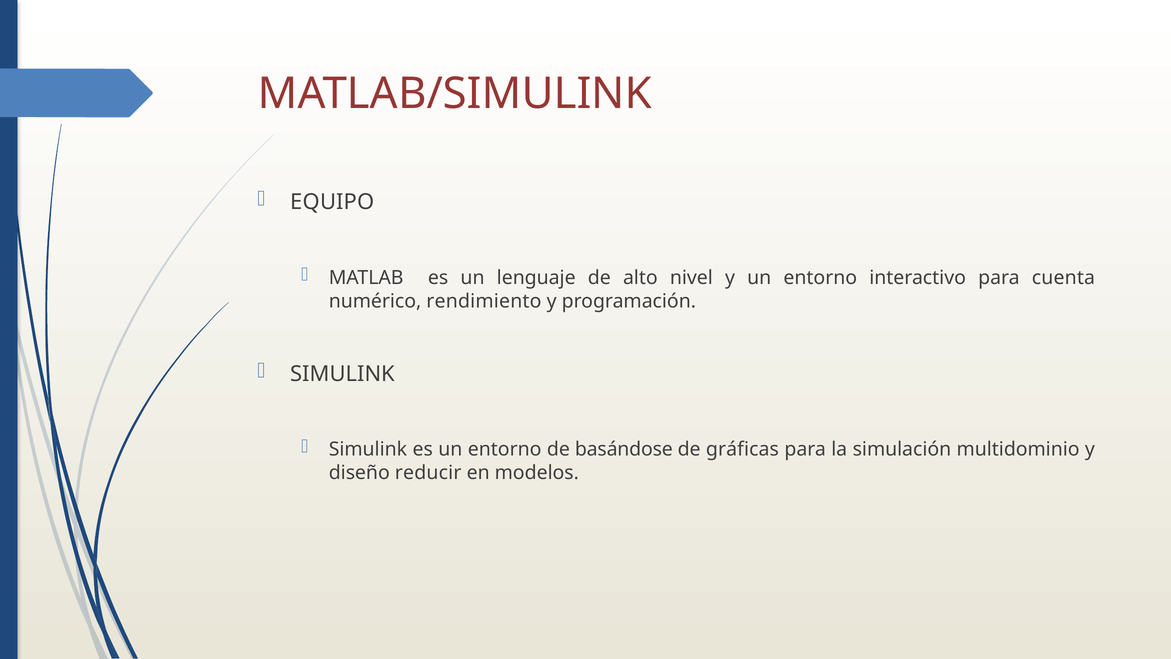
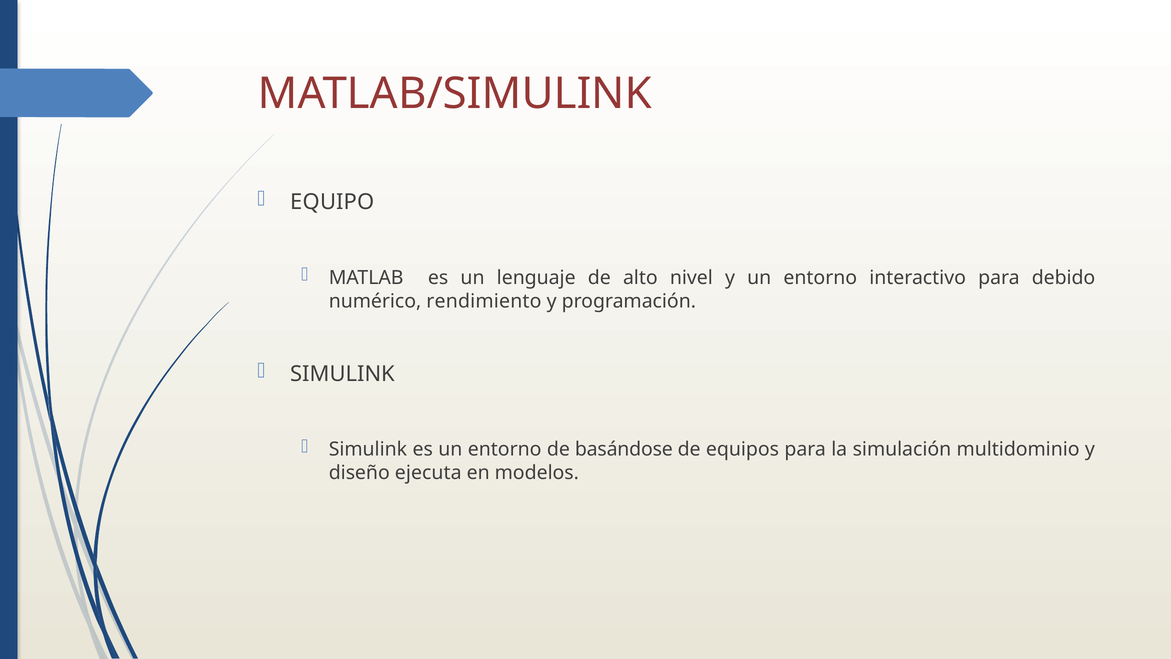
cuenta: cuenta -> debido
gráficas: gráficas -> equipos
reducir: reducir -> ejecuta
